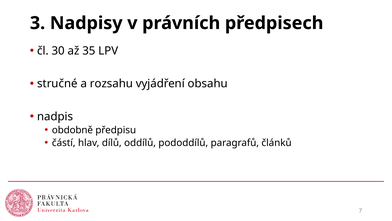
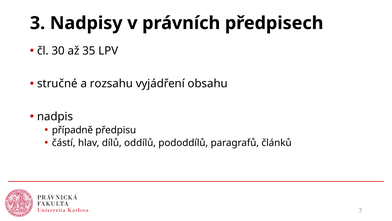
obdobně: obdobně -> případně
